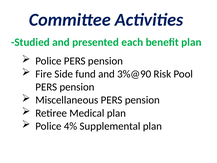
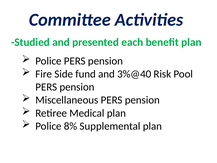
3%@90: 3%@90 -> 3%@40
4%: 4% -> 8%
